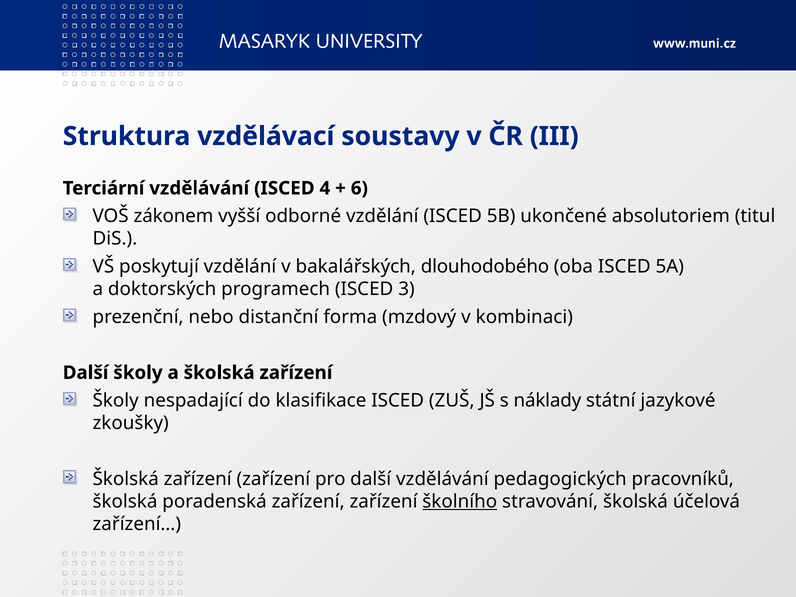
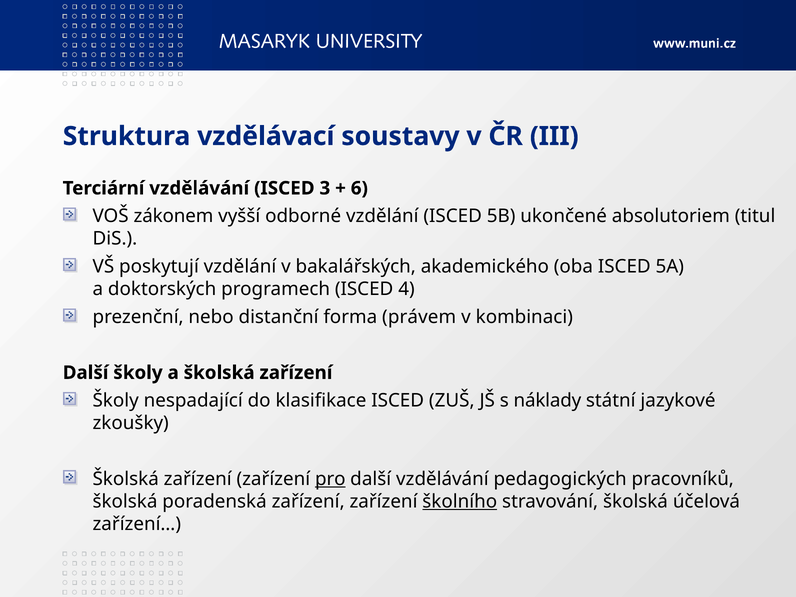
4: 4 -> 3
dlouhodobého: dlouhodobého -> akademického
3: 3 -> 4
mzdový: mzdový -> právem
pro underline: none -> present
